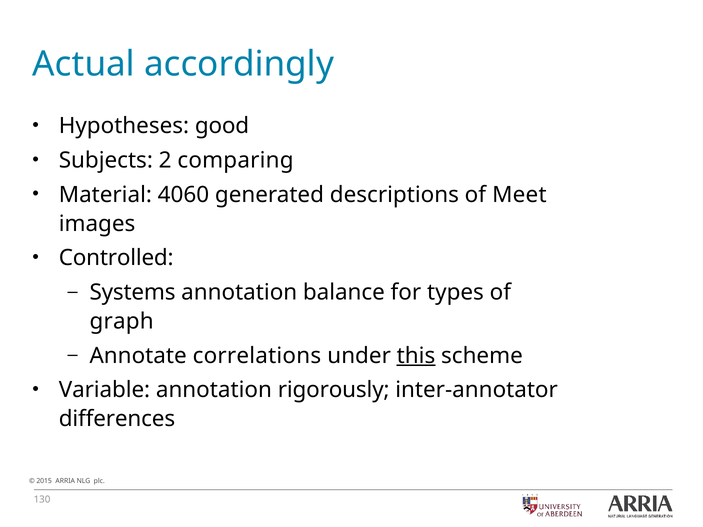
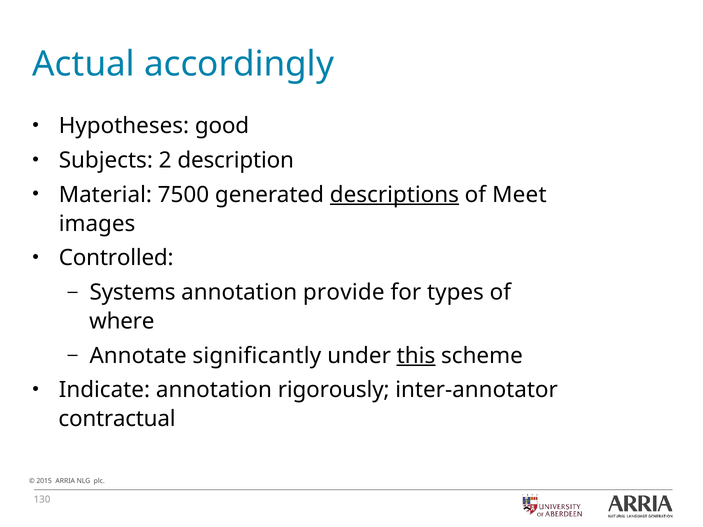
comparing: comparing -> description
4060: 4060 -> 7500
descriptions underline: none -> present
balance: balance -> provide
graph: graph -> where
correlations: correlations -> significantly
Variable: Variable -> Indicate
differences: differences -> contractual
